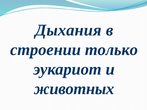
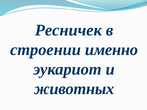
Дыхания: Дыхания -> Ресничек
только: только -> именно
